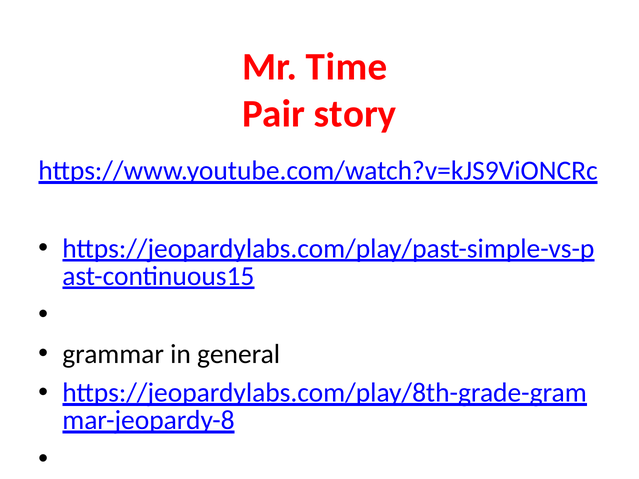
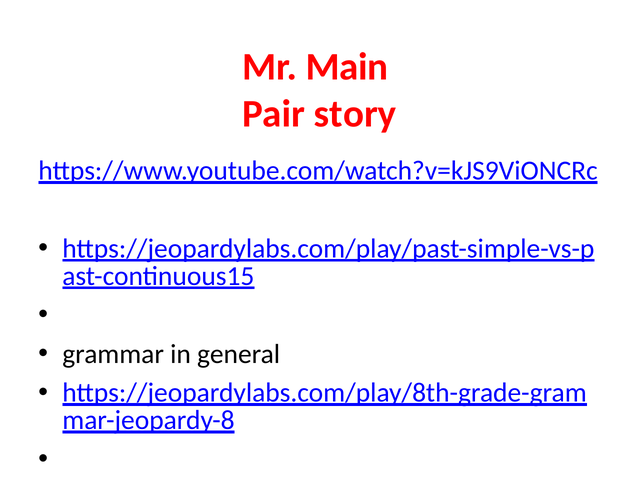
Time: Time -> Main
